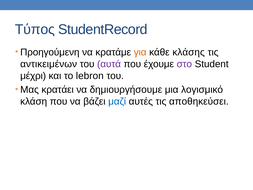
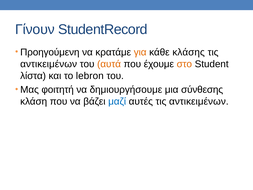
Τύπος: Τύπος -> Γίνουν
αυτά colour: purple -> orange
στο colour: purple -> orange
μέχρι: μέχρι -> λίστα
κρατάει: κρατάει -> φοιτητή
λογισμικό: λογισμικό -> σύνθεσης
αυτές τις αποθηκεύσει: αποθηκεύσει -> αντικειμένων
